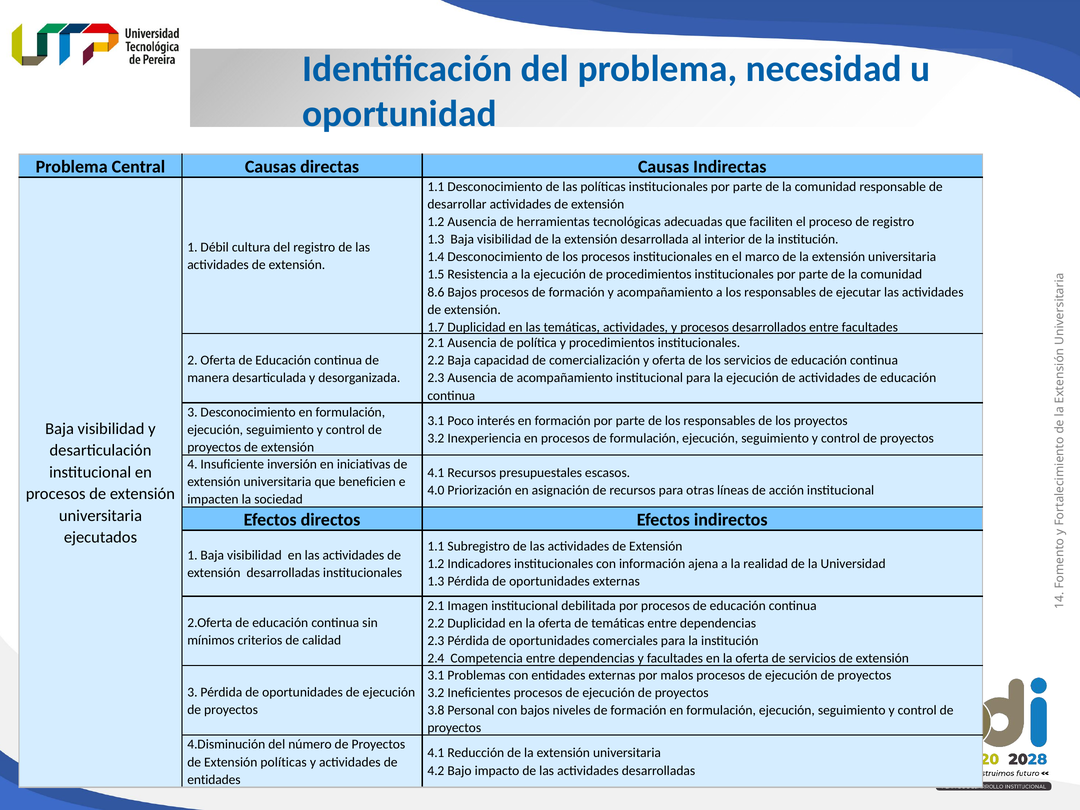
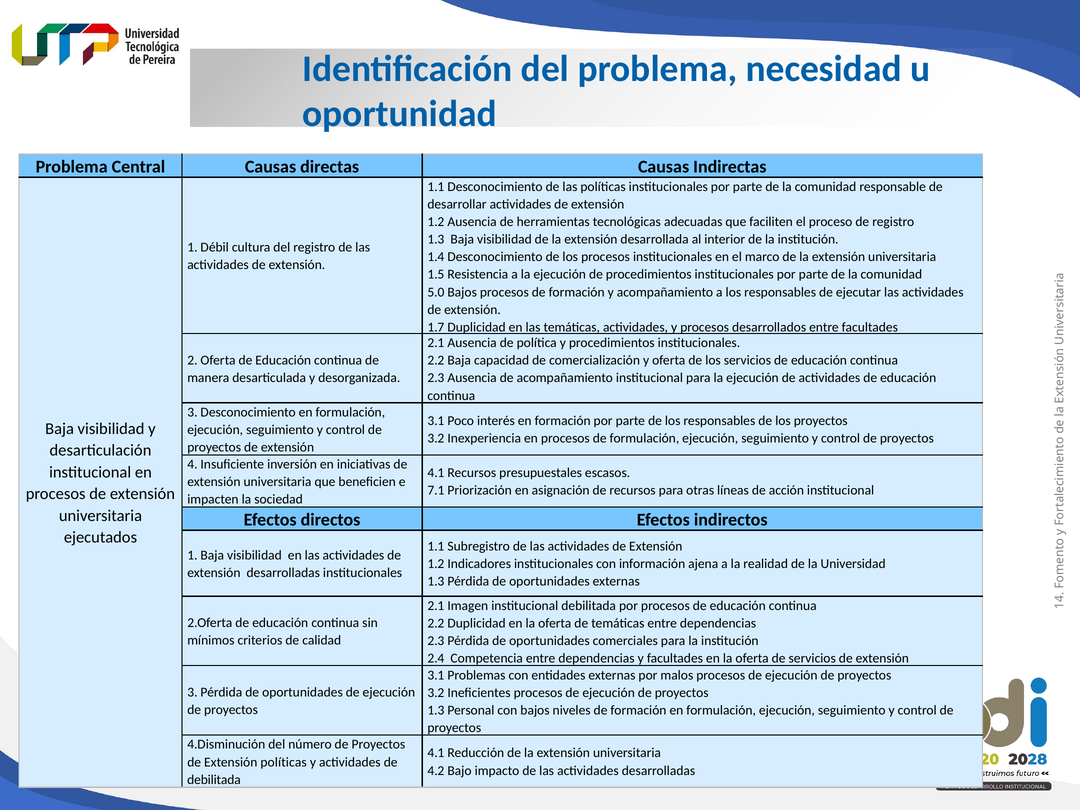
8.6: 8.6 -> 5.0
4.0: 4.0 -> 7.1
3.8 at (436, 710): 3.8 -> 1.3
entidades at (214, 780): entidades -> debilitada
